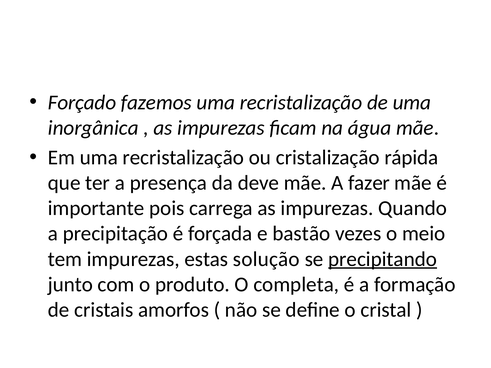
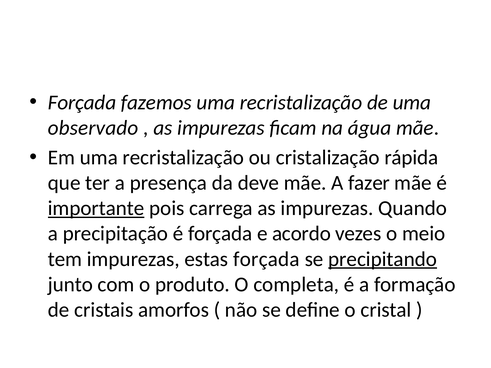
Forçado at (82, 103): Forçado -> Forçada
inorgânica: inorgânica -> observado
importante underline: none -> present
bastão: bastão -> acordo
estas solução: solução -> forçada
